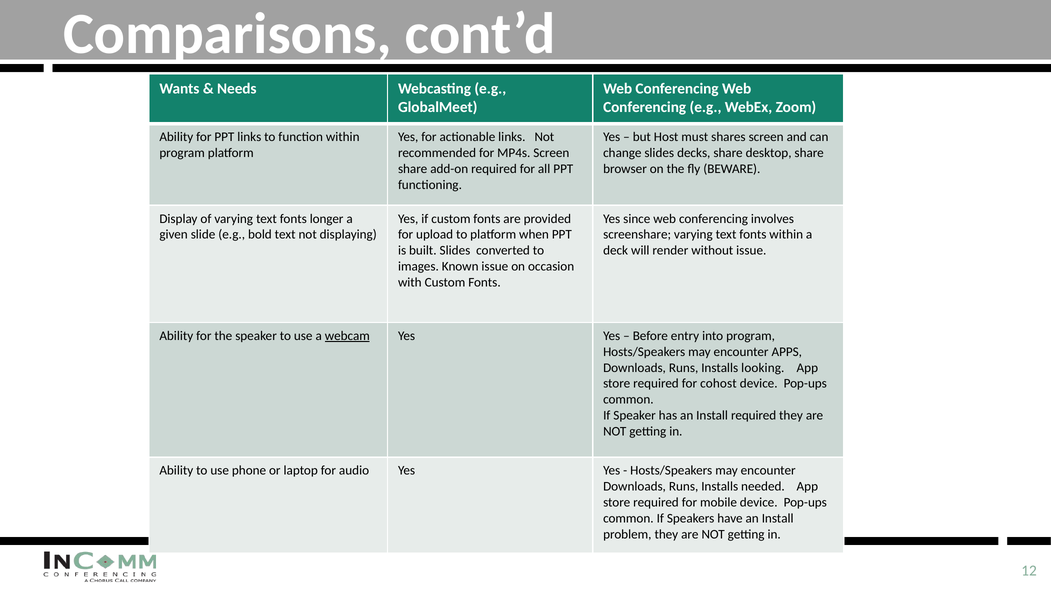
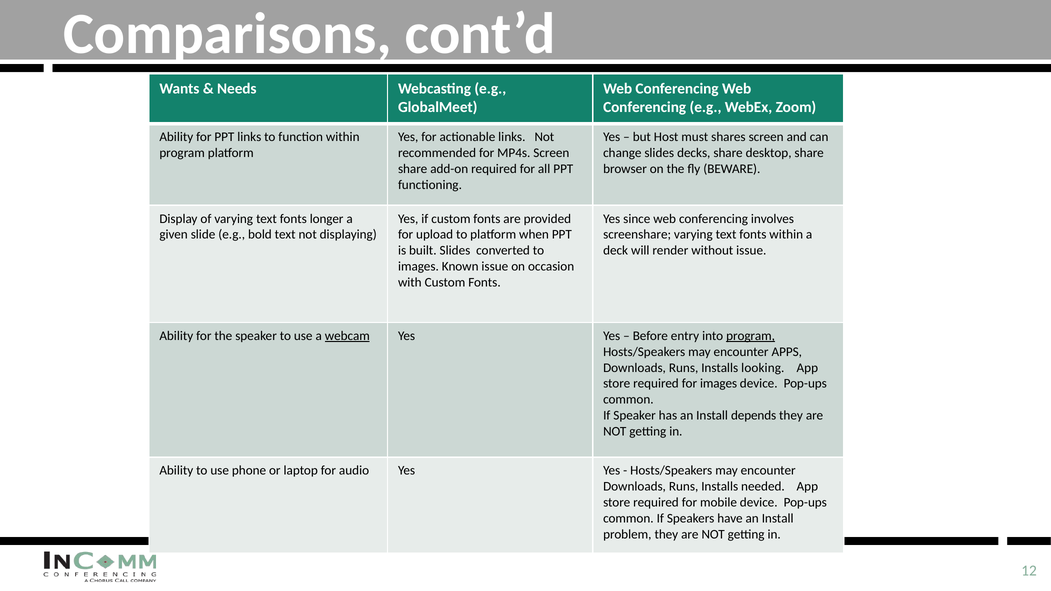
program at (751, 336) underline: none -> present
for cohost: cohost -> images
Install required: required -> depends
